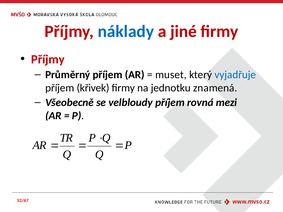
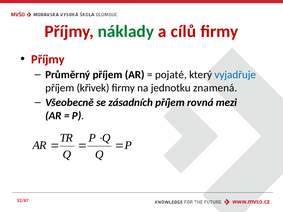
náklady colour: blue -> green
jiné: jiné -> cílů
muset: muset -> pojaté
velbloudy: velbloudy -> zásadních
